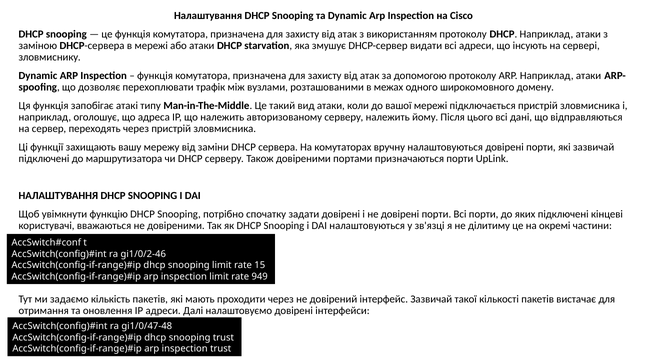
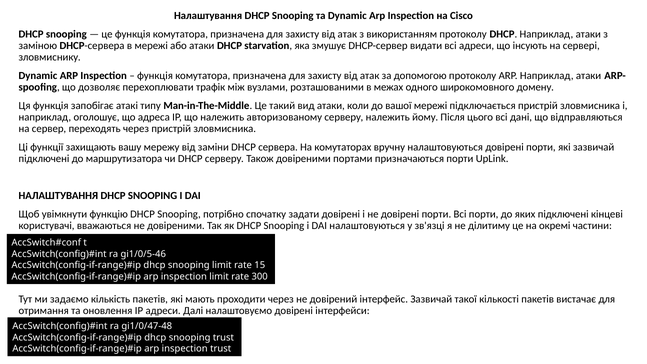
gi1/0/2-46: gi1/0/2-46 -> gi1/0/5-46
949: 949 -> 300
